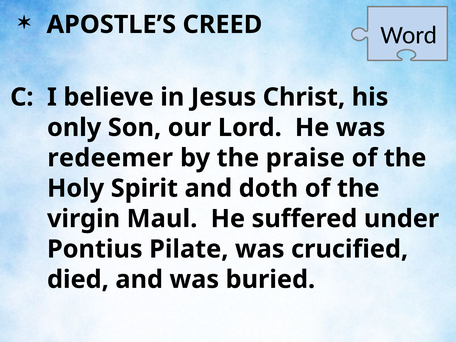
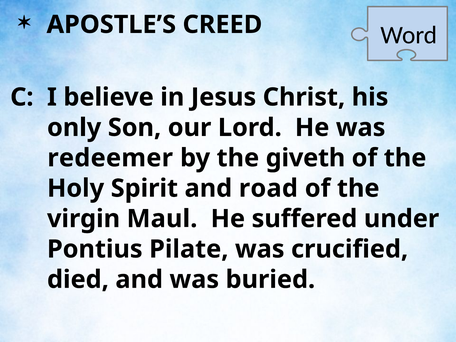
praise: praise -> giveth
doth: doth -> road
